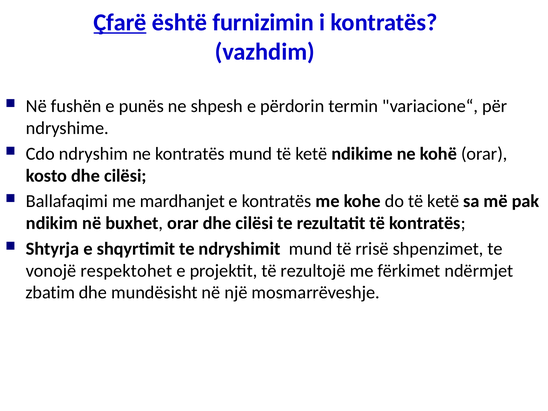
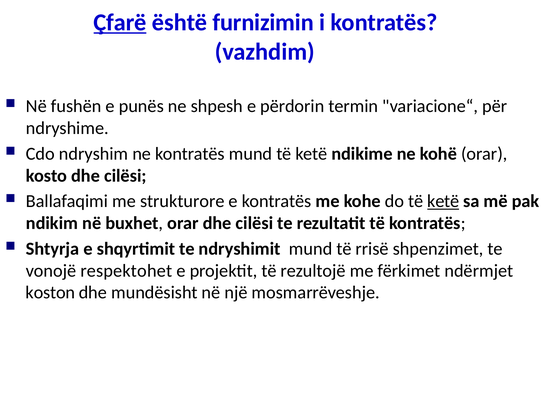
mardhanjet: mardhanjet -> strukturore
ketë at (443, 201) underline: none -> present
zbatim: zbatim -> koston
